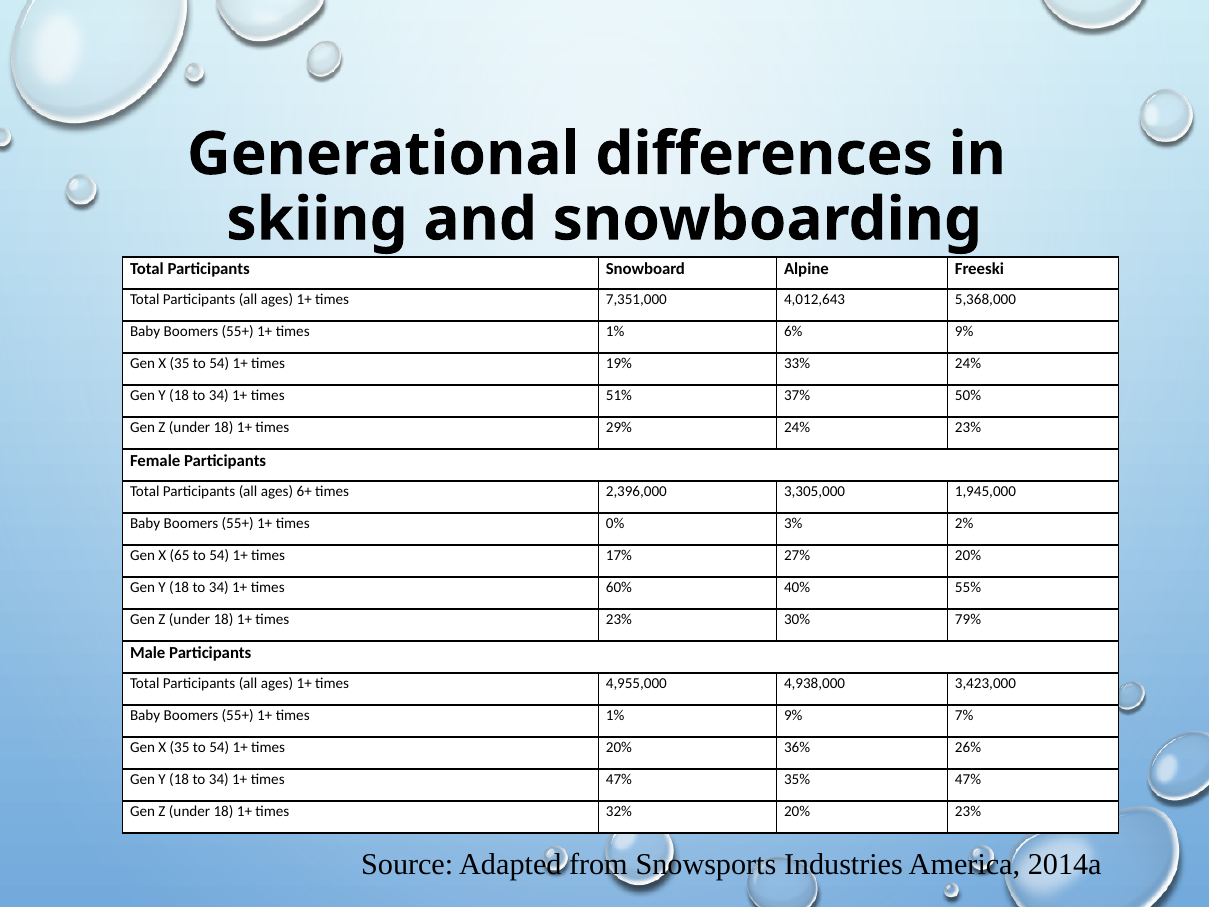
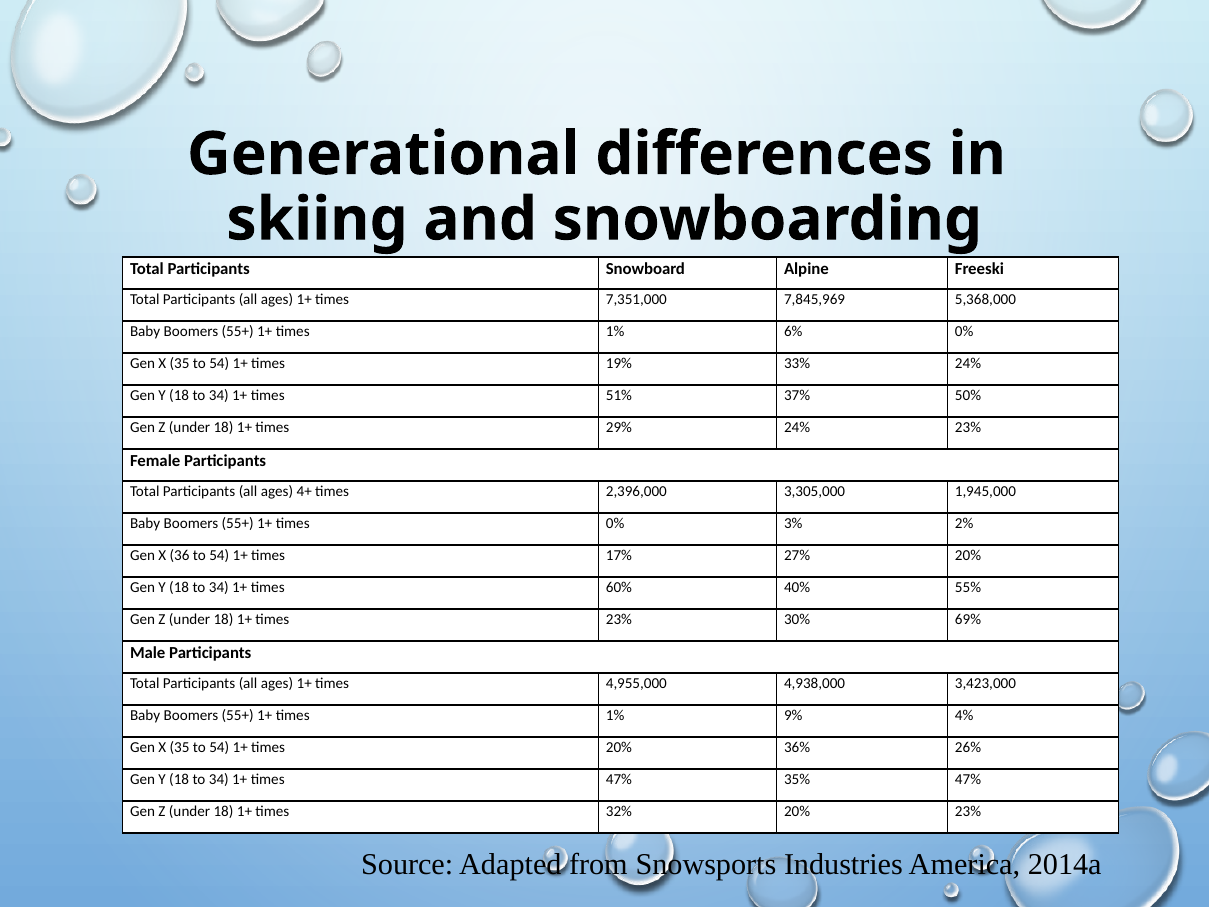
4,012,643: 4,012,643 -> 7,845,969
6% 9%: 9% -> 0%
6+: 6+ -> 4+
65: 65 -> 36
79%: 79% -> 69%
7%: 7% -> 4%
